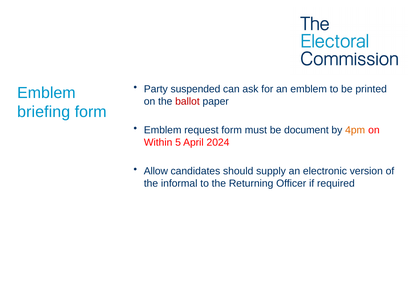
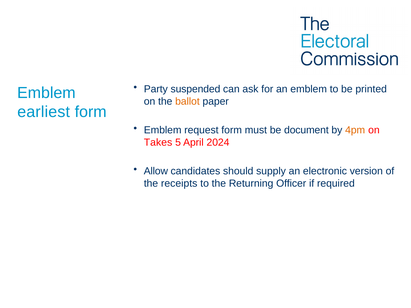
ballot colour: red -> orange
briefing: briefing -> earliest
Within: Within -> Takes
informal: informal -> receipts
